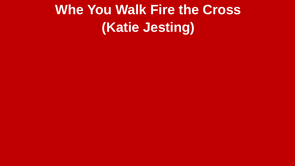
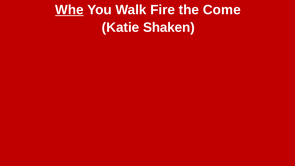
Whe underline: none -> present
Cross: Cross -> Come
Jesting: Jesting -> Shaken
